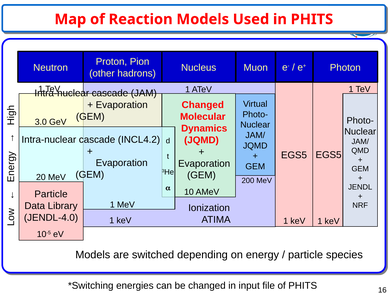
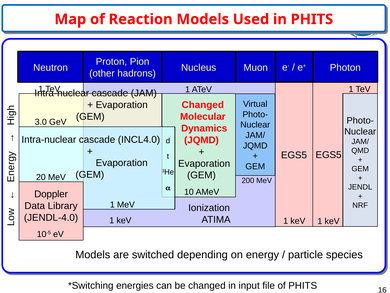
INCL4.2: INCL4.2 -> INCL4.0
Particle at (51, 194): Particle -> Doppler
